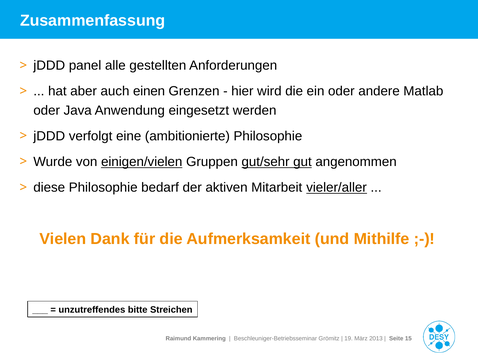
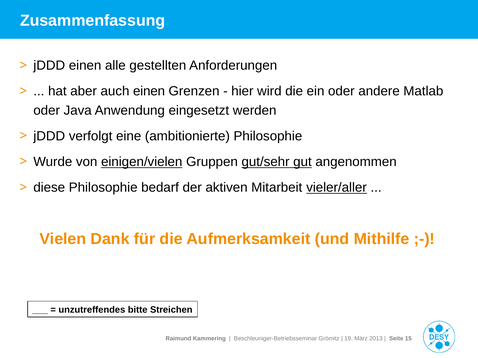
jDDD panel: panel -> einen
